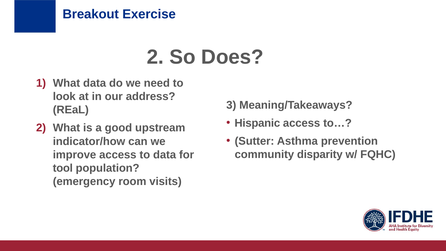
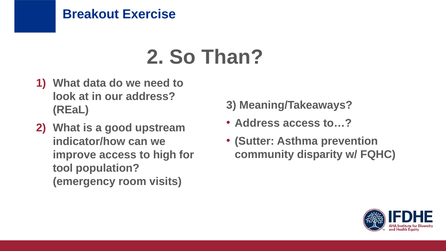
Does: Does -> Than
Hispanic at (257, 123): Hispanic -> Address
to data: data -> high
